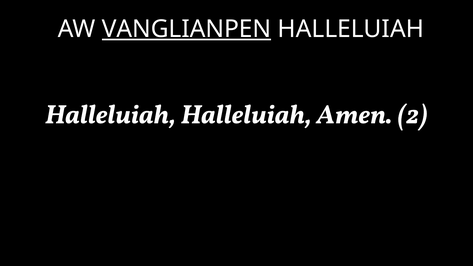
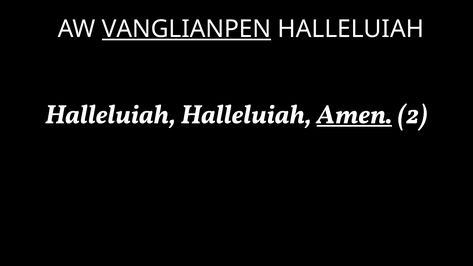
Amen underline: none -> present
